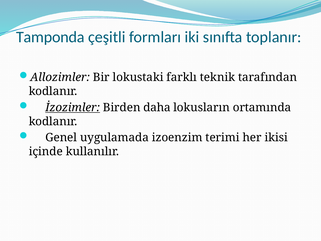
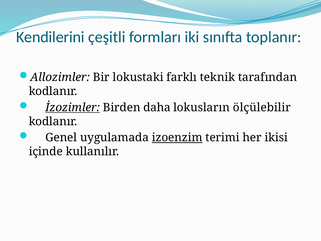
Tamponda: Tamponda -> Kendilerini
ortamında: ortamında -> ölçülebilir
izoenzim underline: none -> present
